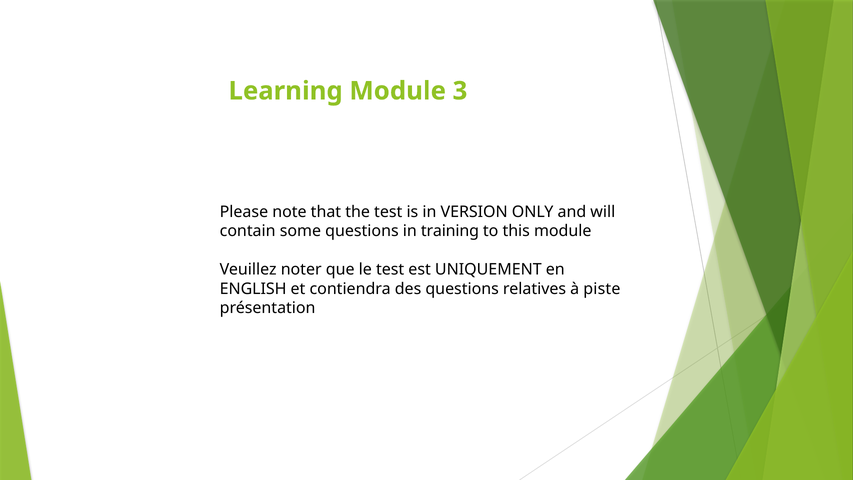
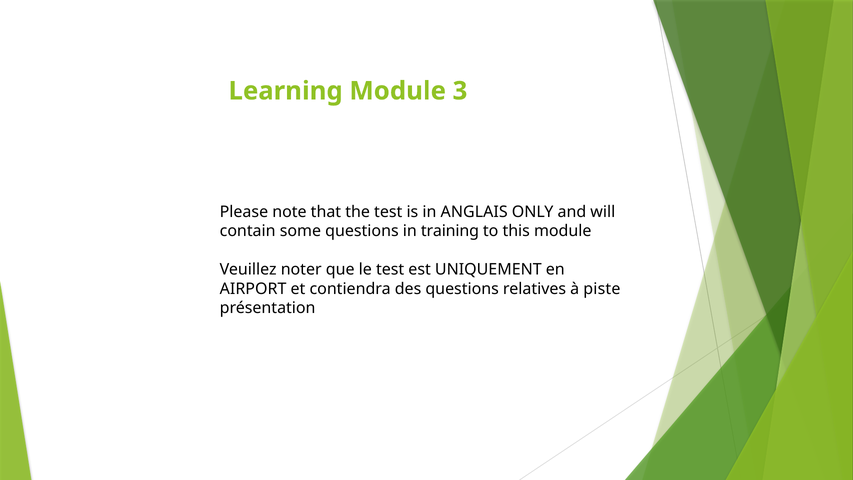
VERSION: VERSION -> ANGLAIS
ENGLISH: ENGLISH -> AIRPORT
